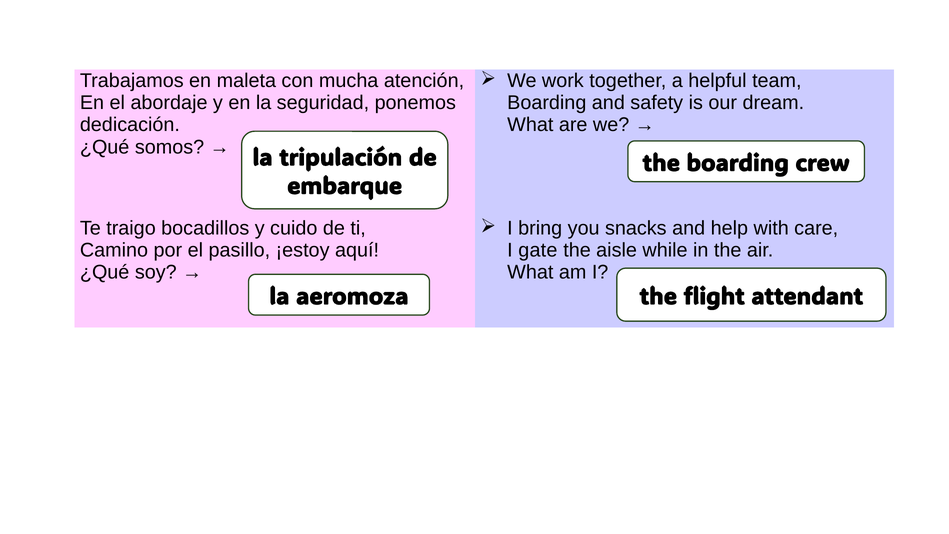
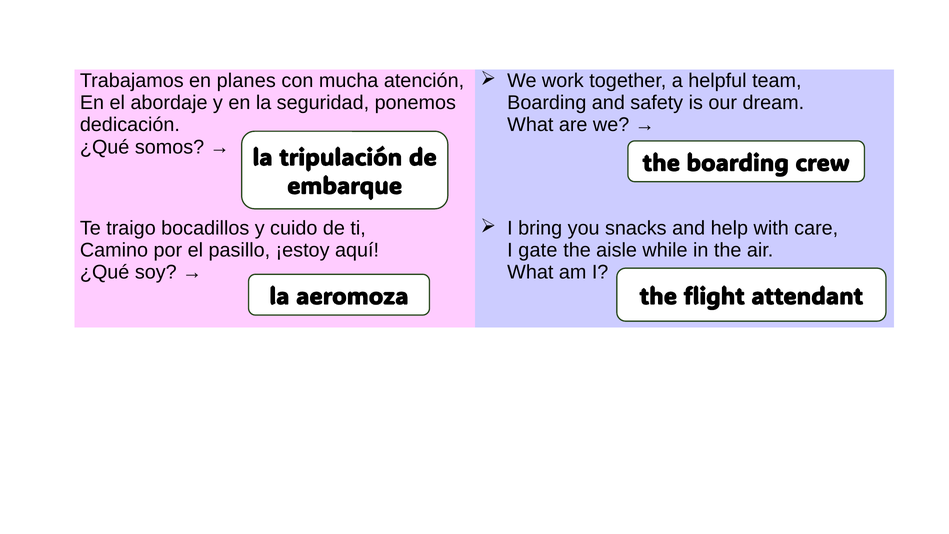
maleta: maleta -> planes
